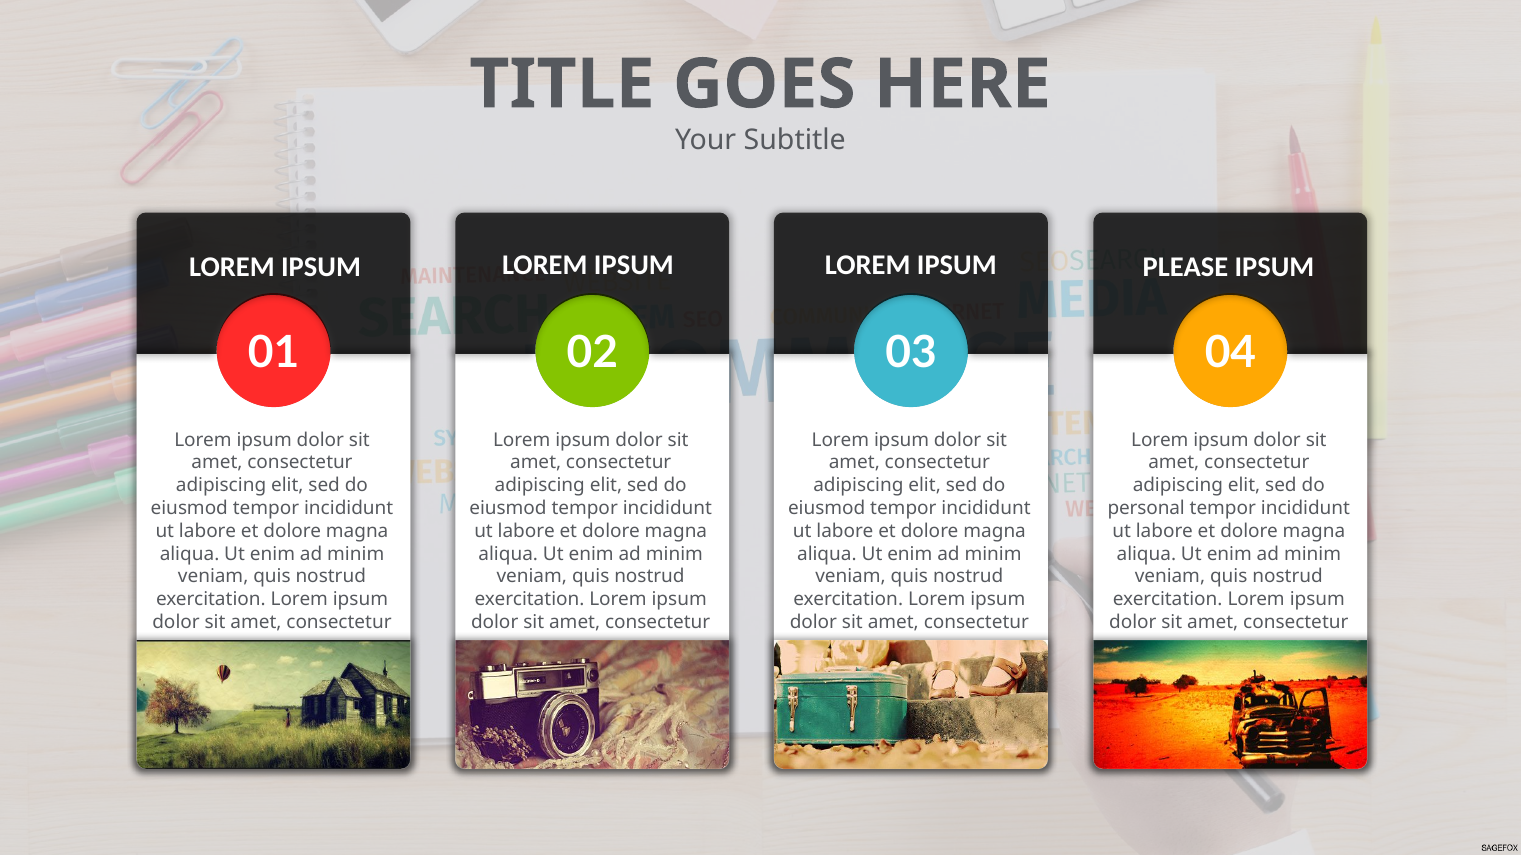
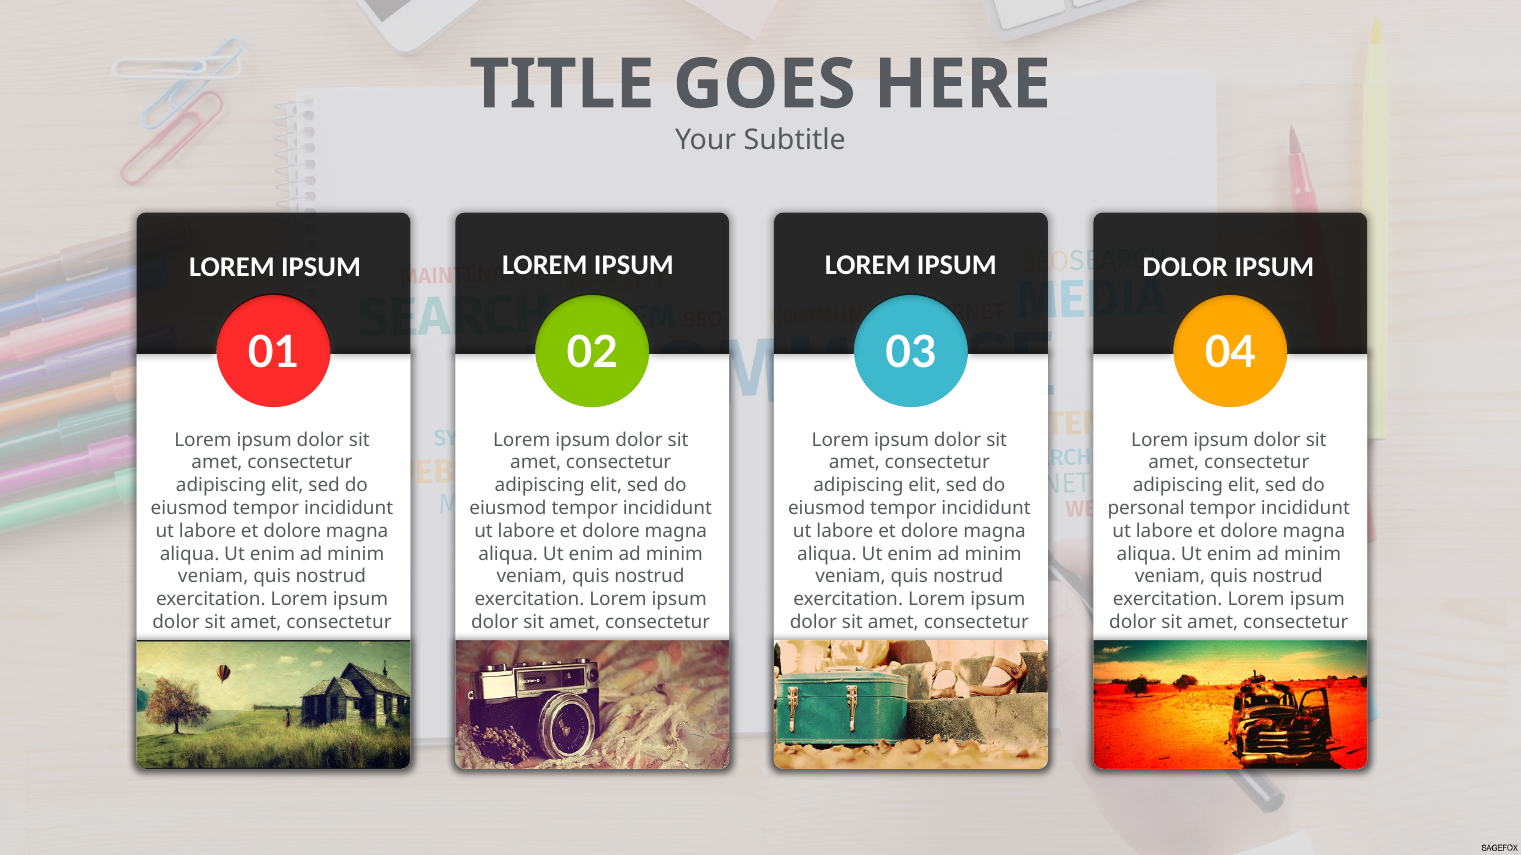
PLEASE at (1185, 267): PLEASE -> DOLOR
